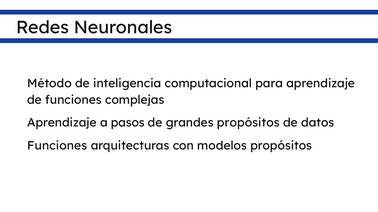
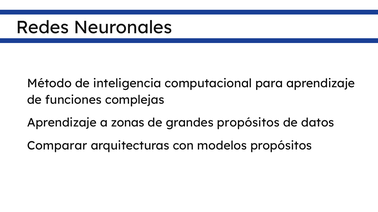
pasos: pasos -> zonas
Funciones at (57, 146): Funciones -> Comparar
